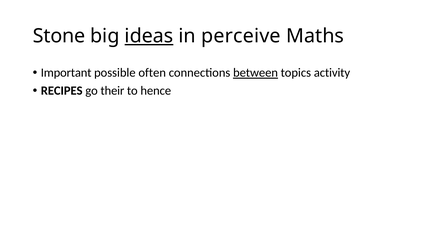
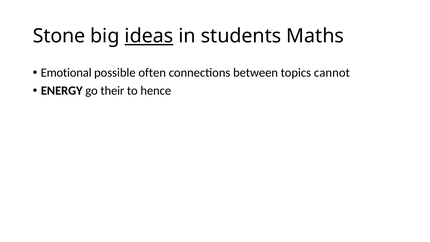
perceive: perceive -> students
Important: Important -> Emotional
between underline: present -> none
activity: activity -> cannot
RECIPES: RECIPES -> ENERGY
